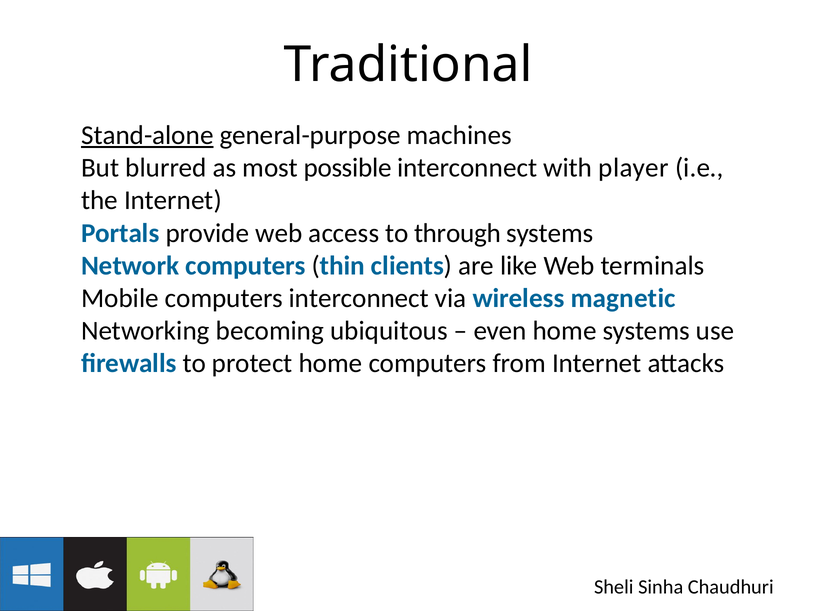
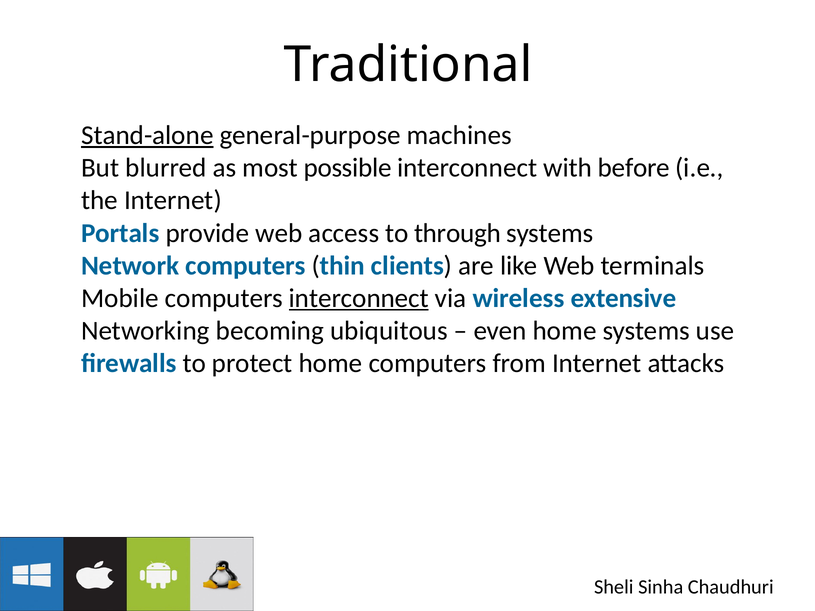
player: player -> before
interconnect at (359, 298) underline: none -> present
magnetic: magnetic -> extensive
